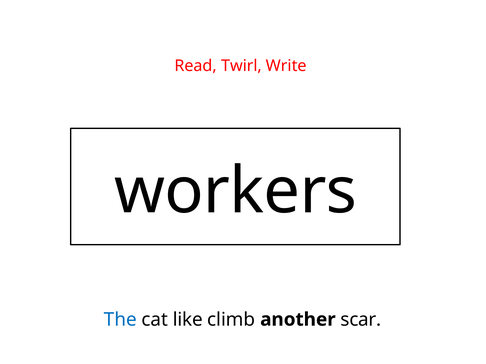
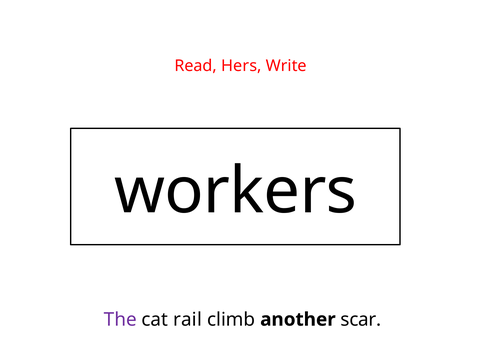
Twirl: Twirl -> Hers
The colour: blue -> purple
like: like -> rail
